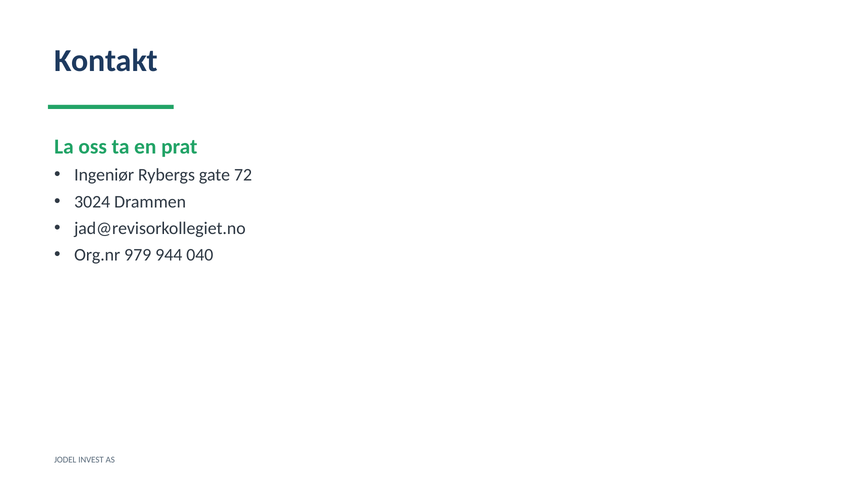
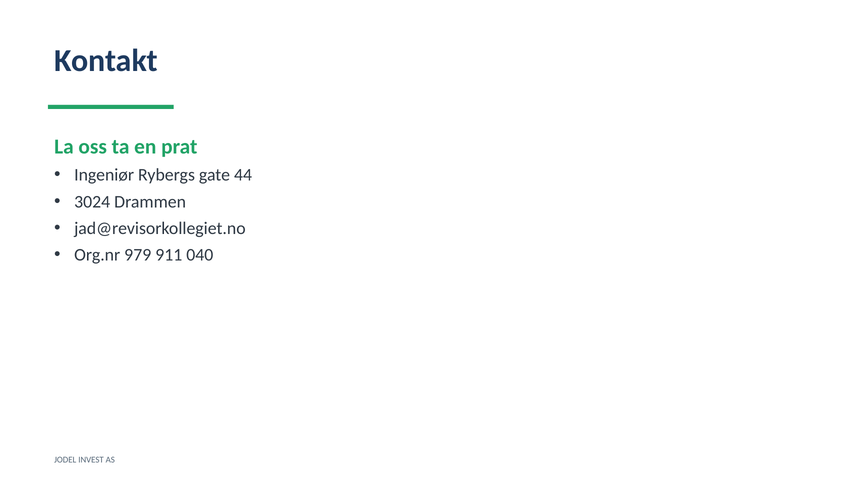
72: 72 -> 44
944: 944 -> 911
